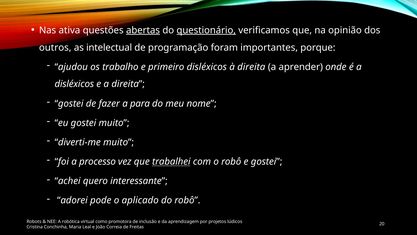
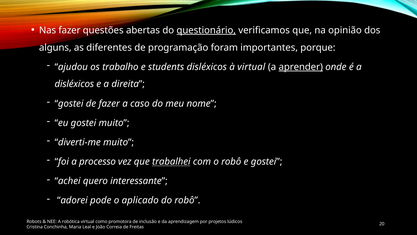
Nas ativa: ativa -> fazer
abertas underline: present -> none
outros: outros -> alguns
intelectual: intelectual -> diferentes
primeiro: primeiro -> students
à direita: direita -> virtual
aprender underline: none -> present
para: para -> caso
